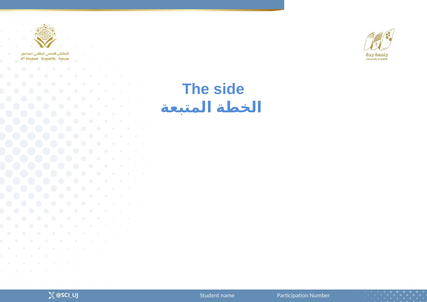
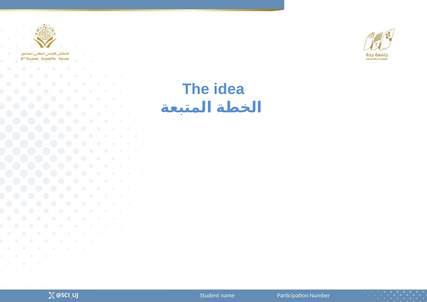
side: side -> idea
